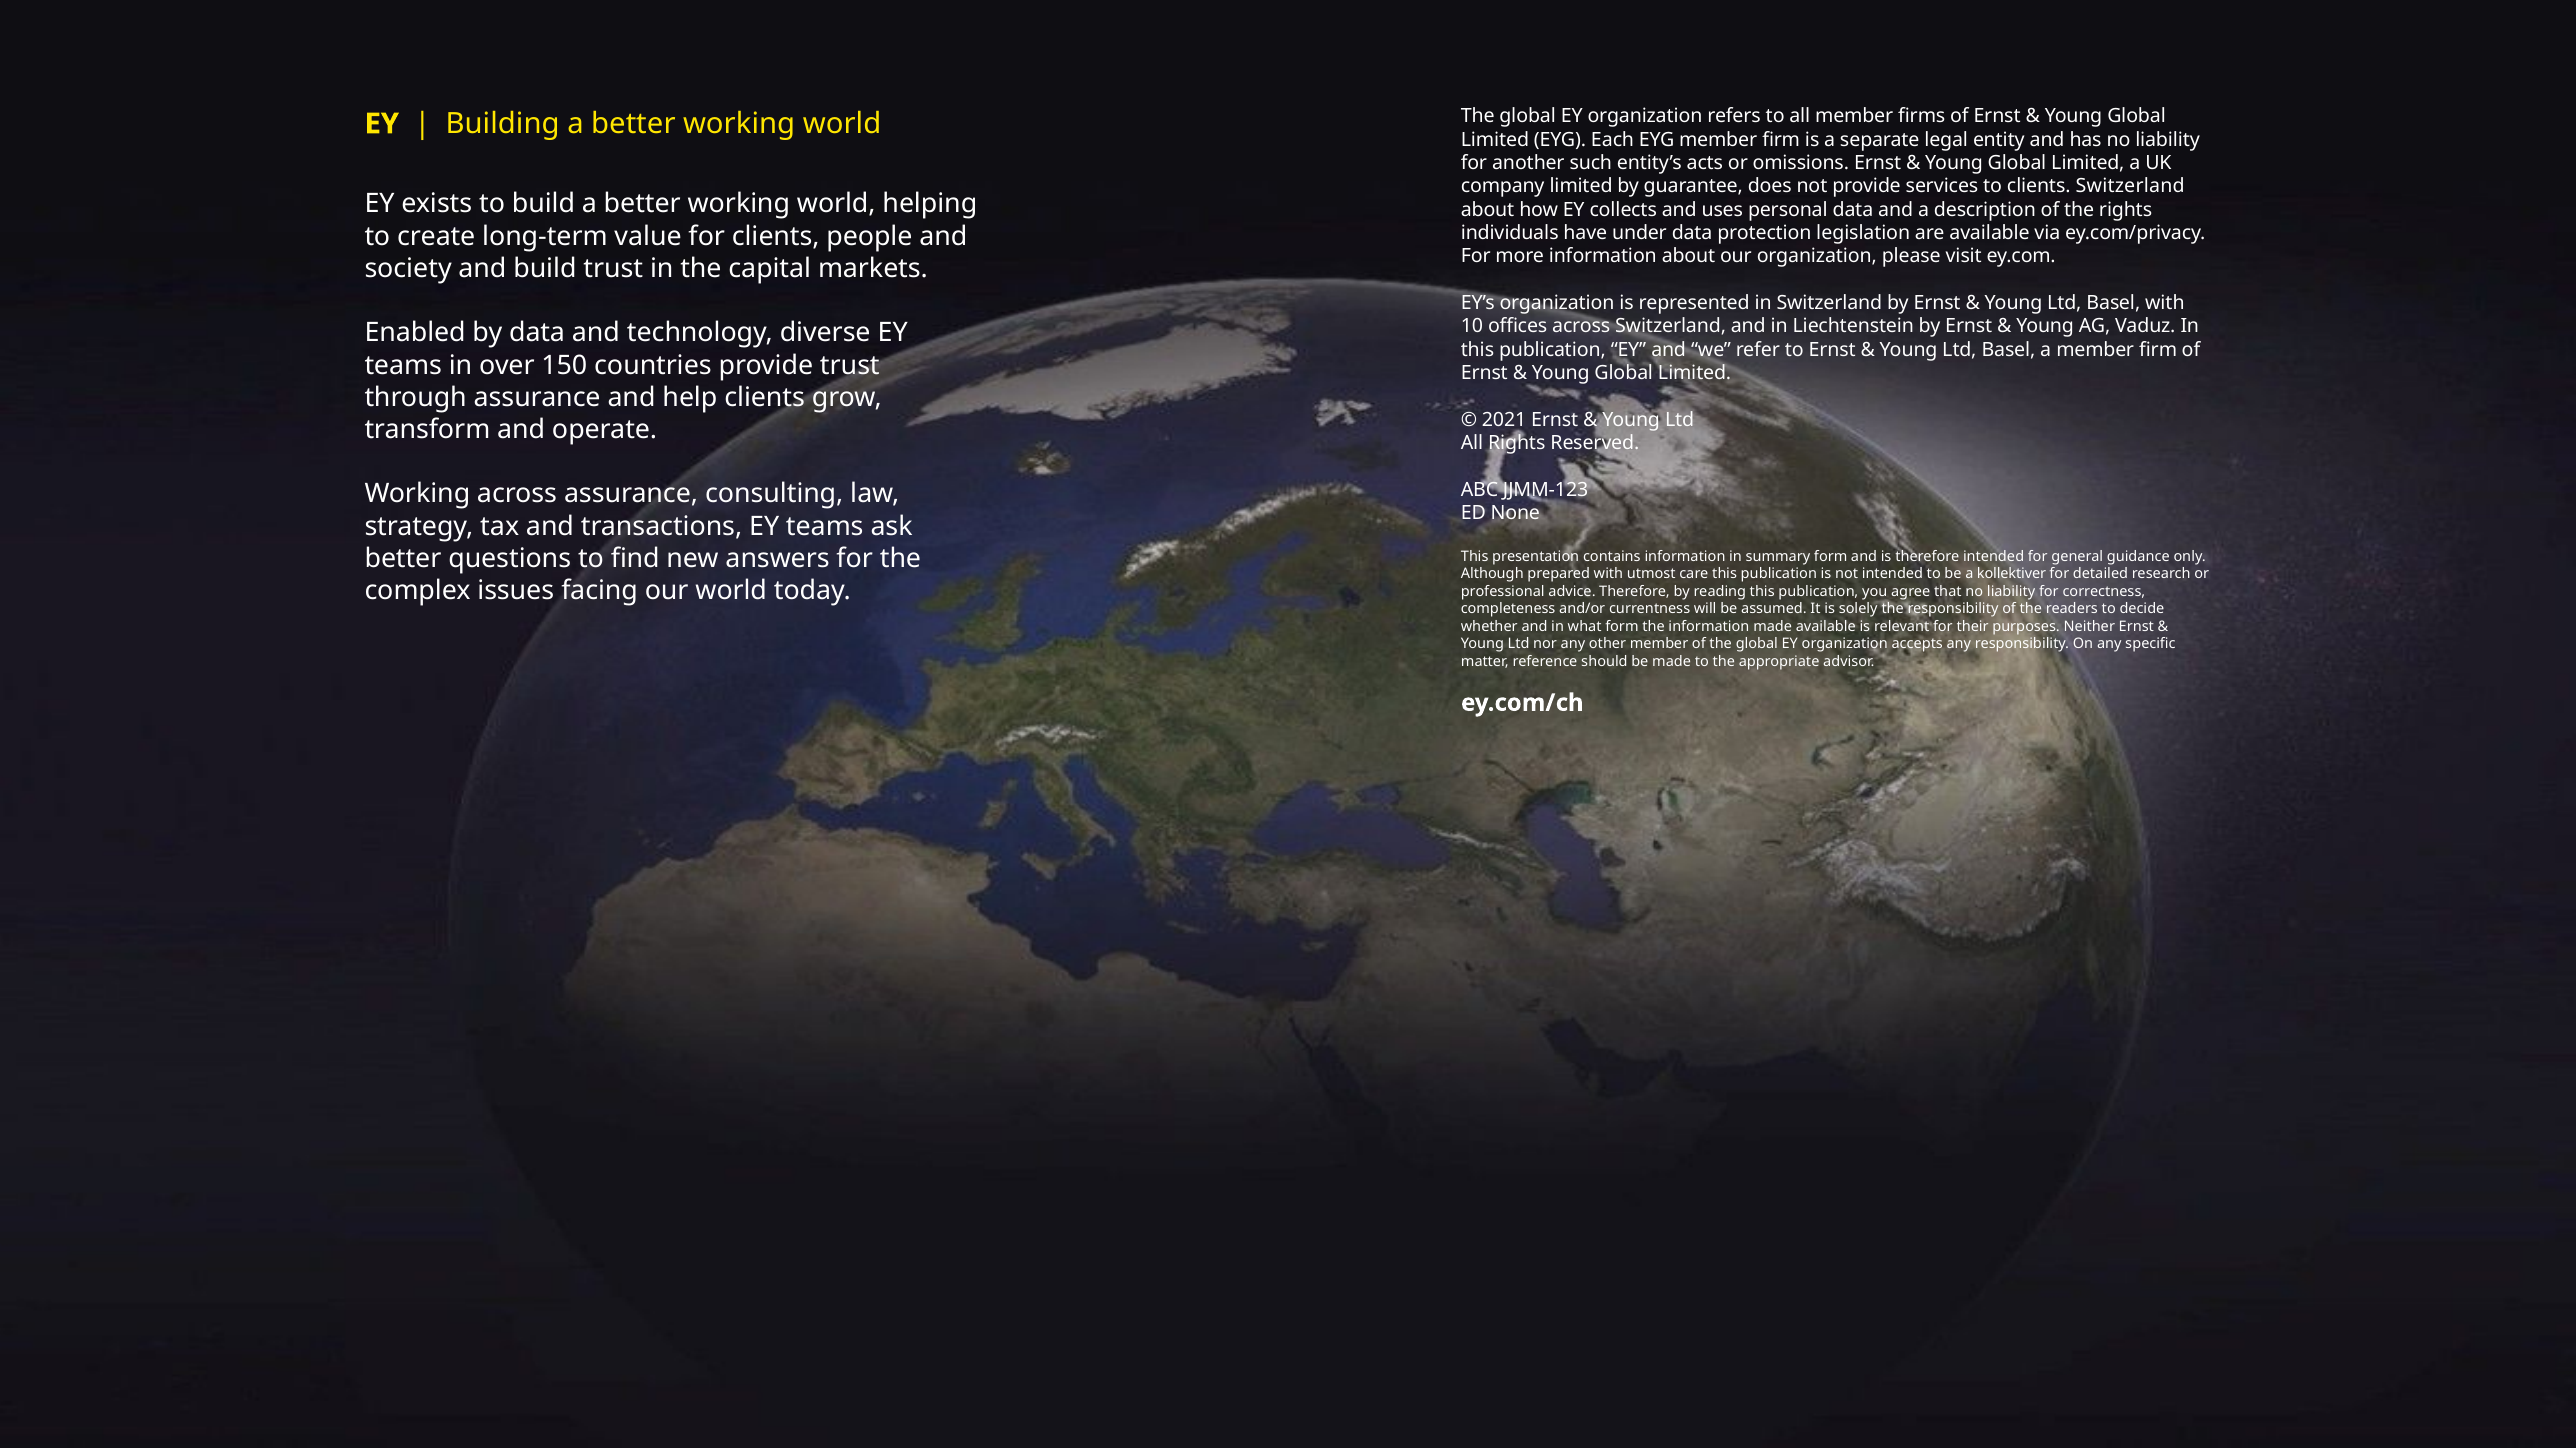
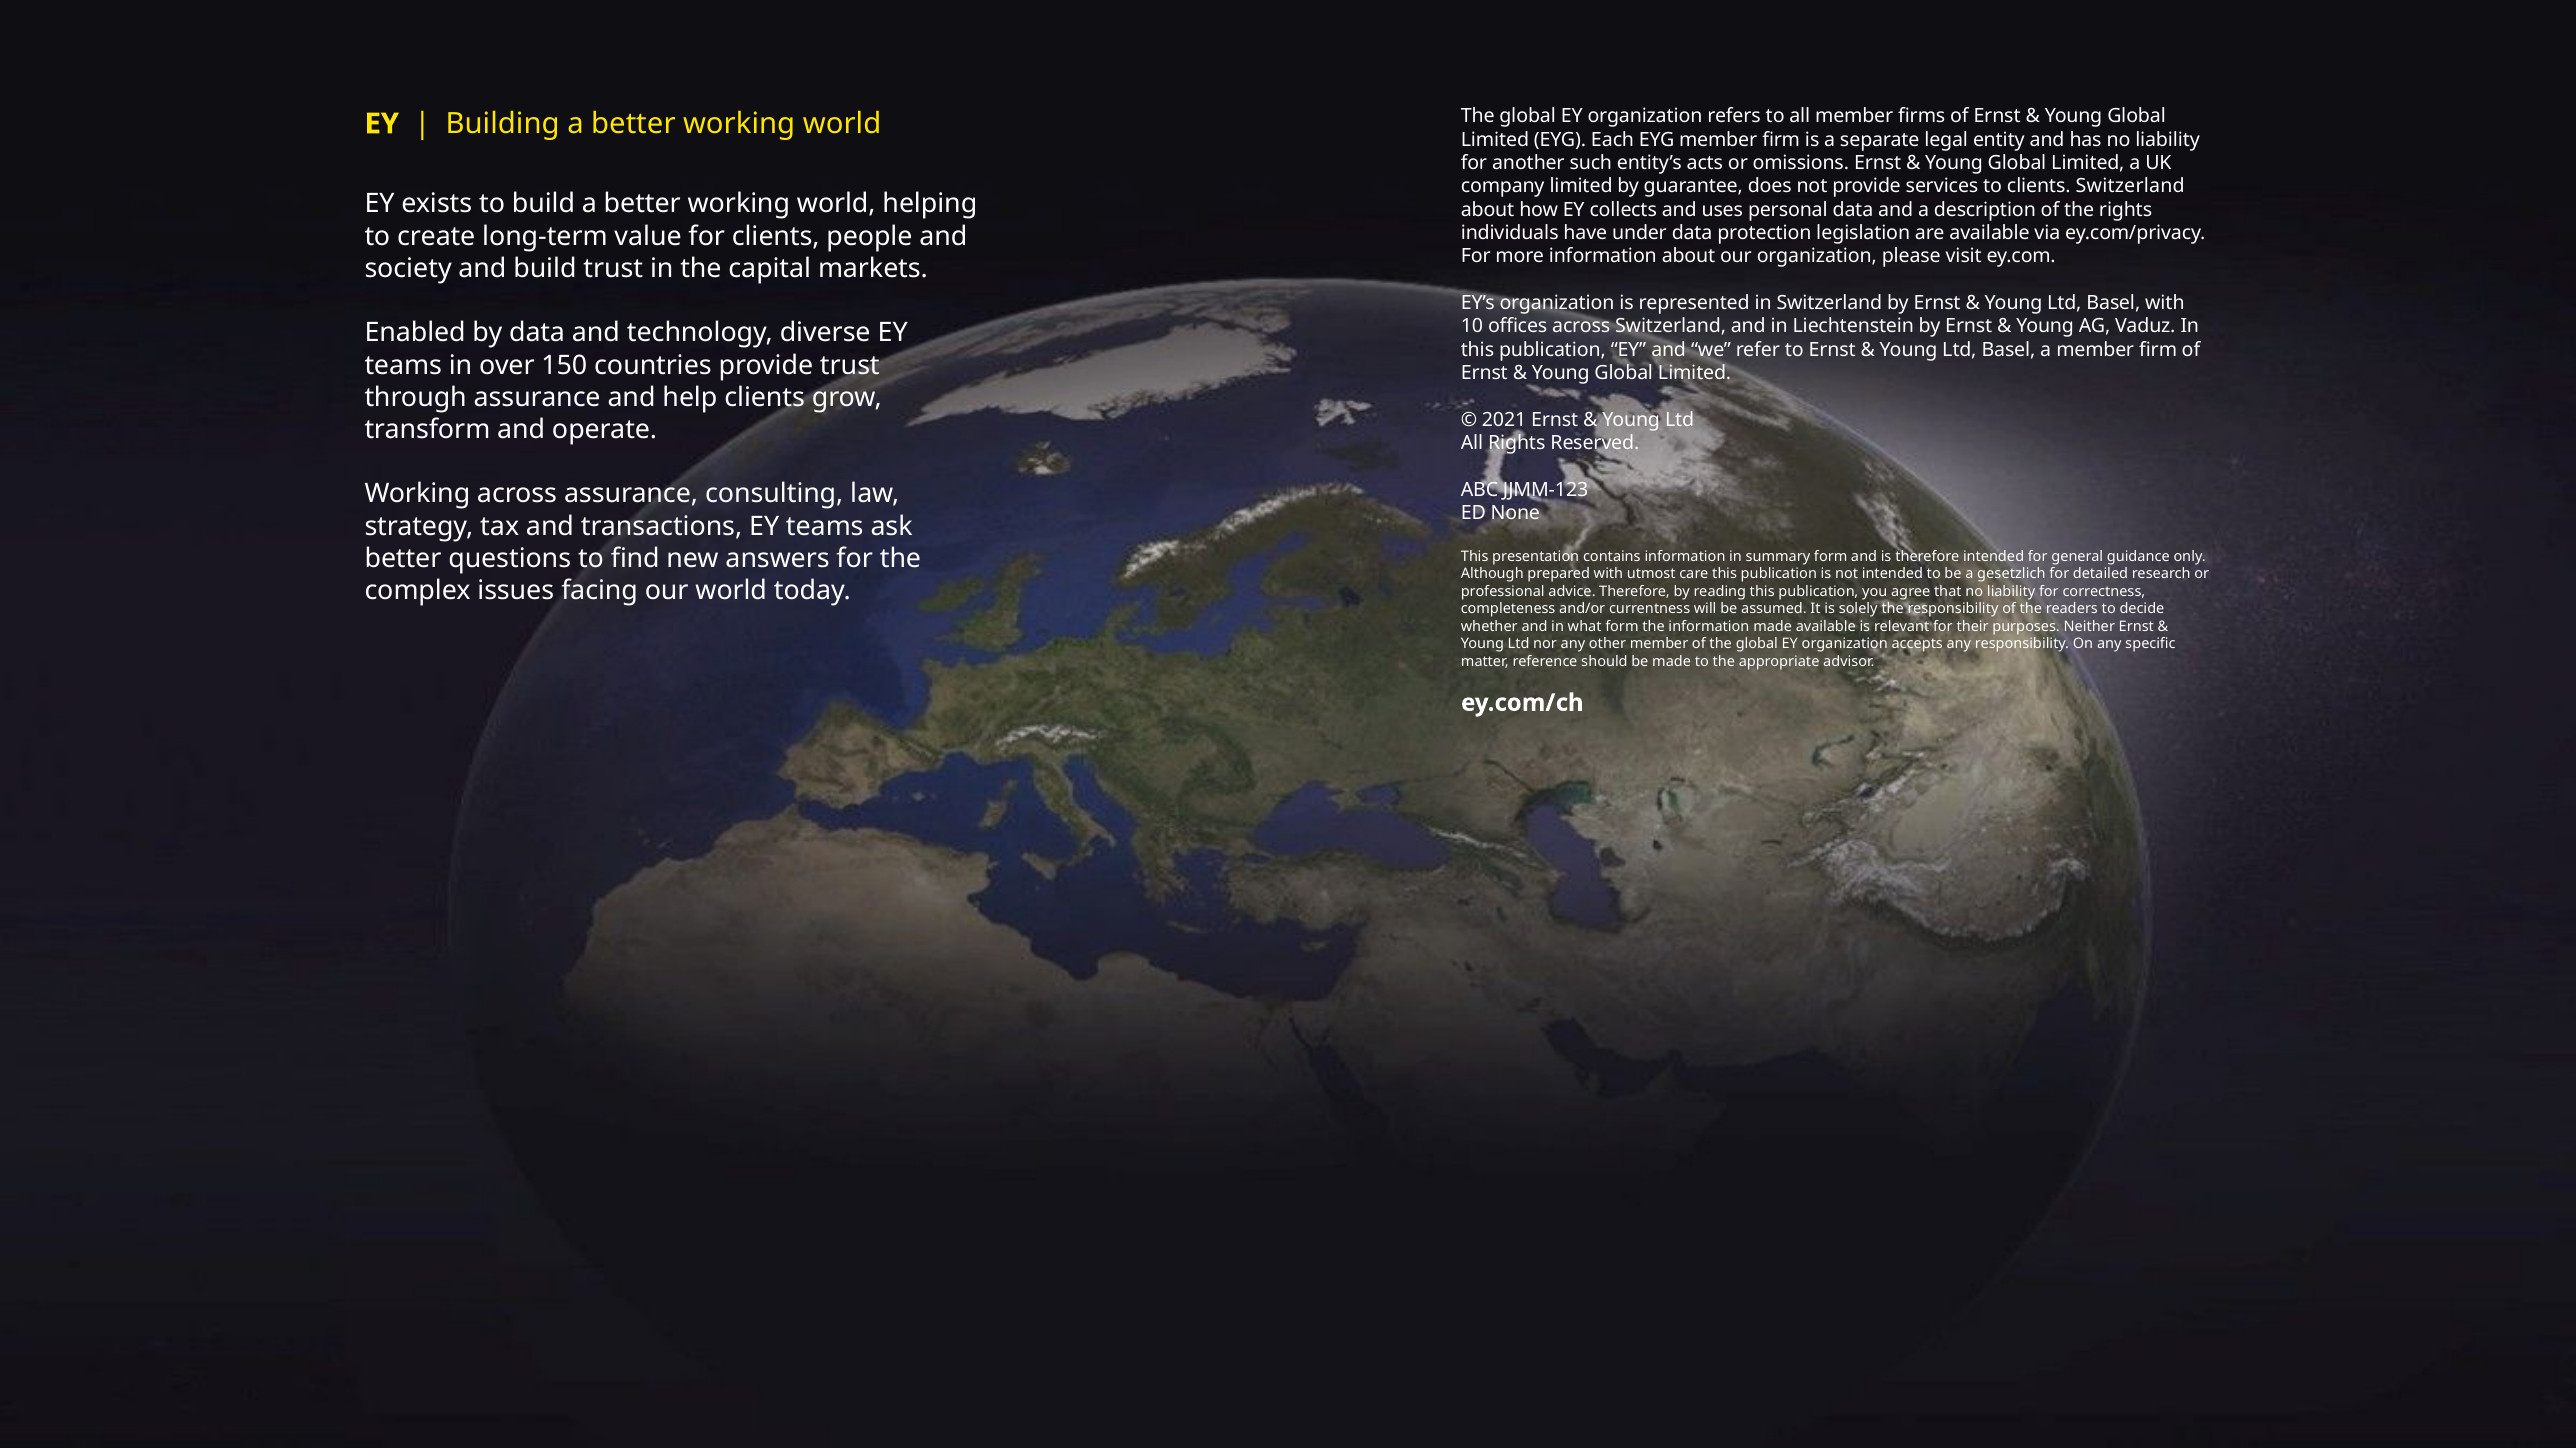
kollektiver: kollektiver -> gesetzlich
